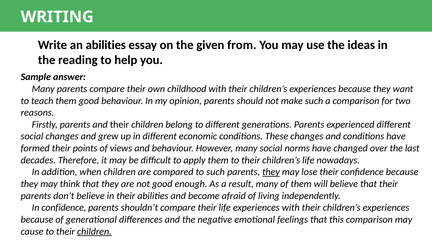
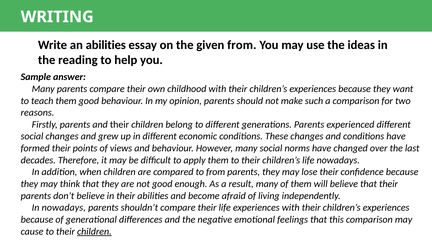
to such: such -> from
they at (271, 172) underline: present -> none
In confidence: confidence -> nowadays
